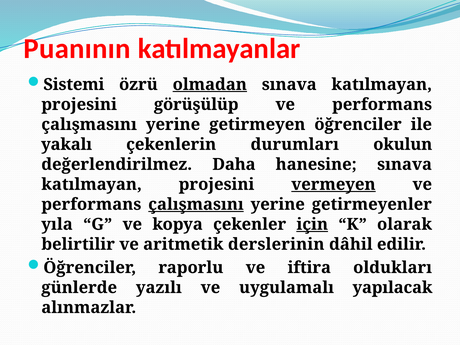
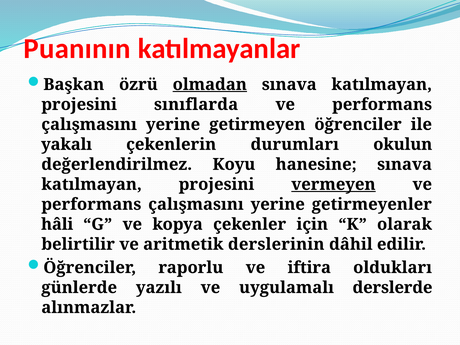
Sistemi: Sistemi -> Başkan
görüşülüp: görüşülüp -> sınıflarda
Daha: Daha -> Koyu
çalışmasını at (196, 204) underline: present -> none
yıla: yıla -> hâli
için underline: present -> none
yapılacak: yapılacak -> derslerde
